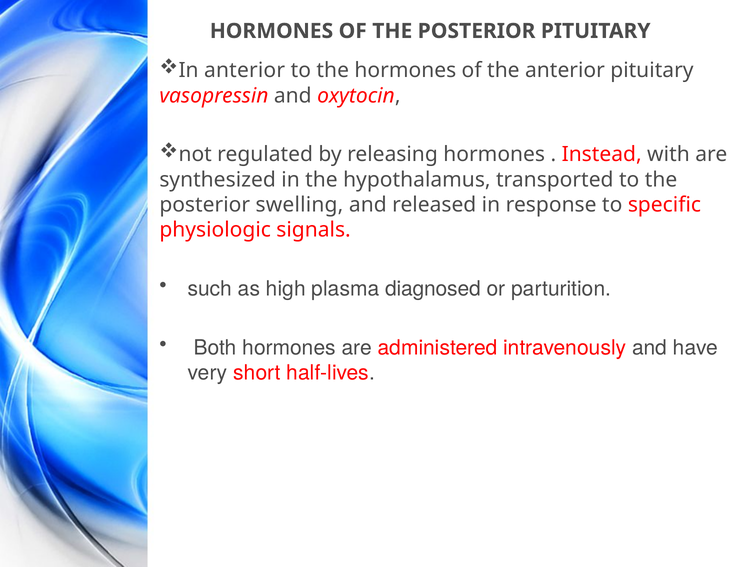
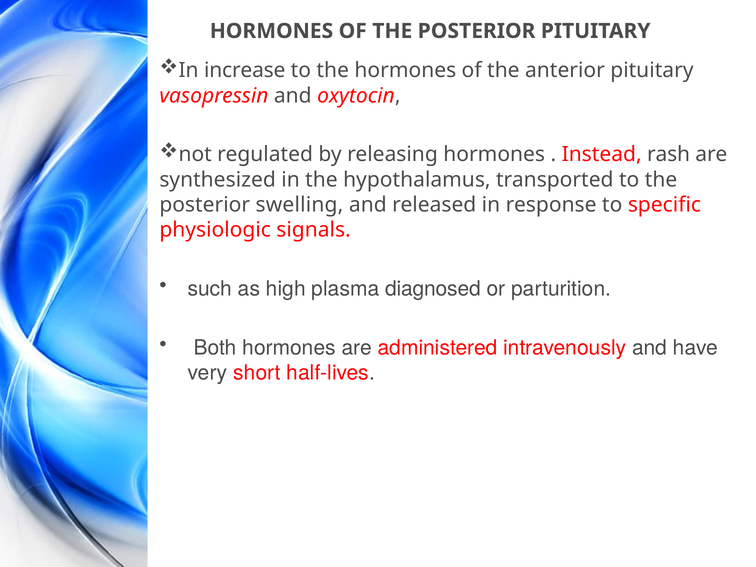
In anterior: anterior -> increase
with: with -> rash
